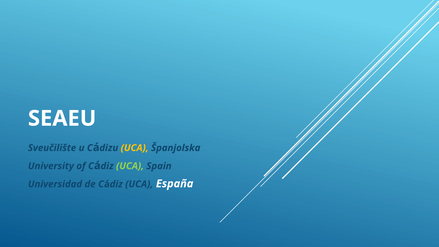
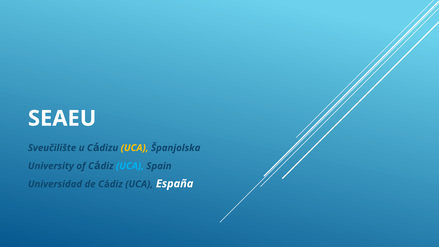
UCA at (130, 166) colour: light green -> light blue
